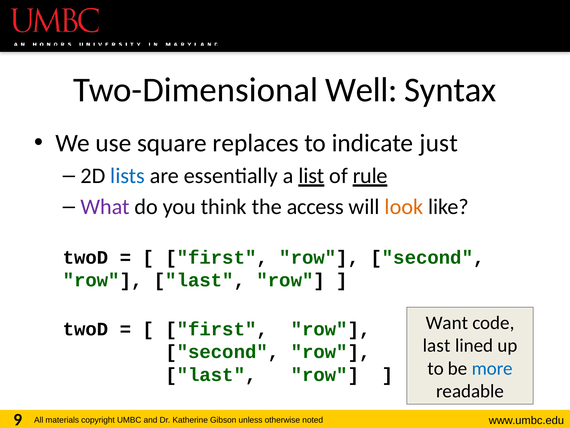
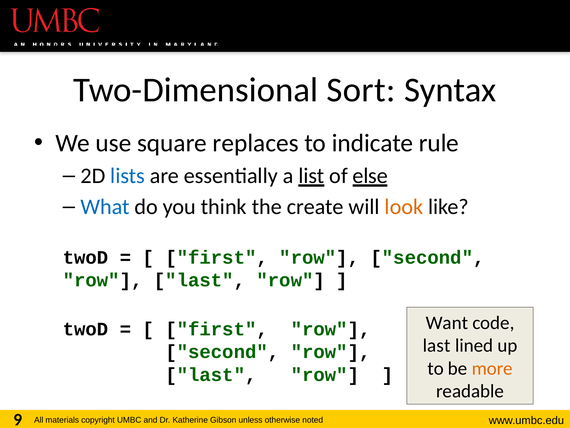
Well: Well -> Sort
just: just -> rule
rule: rule -> else
What colour: purple -> blue
access: access -> create
more colour: blue -> orange
